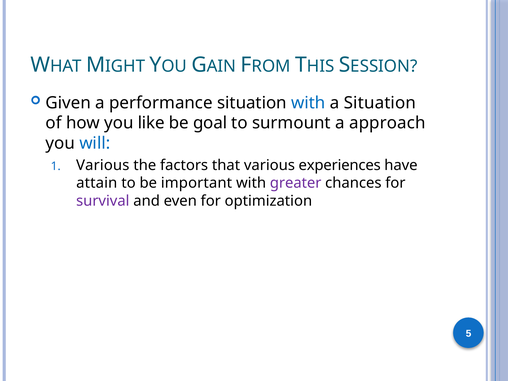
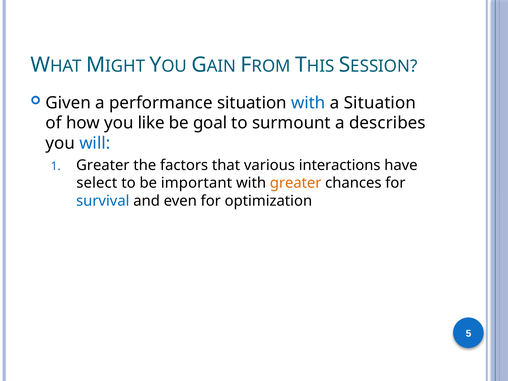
approach: approach -> describes
Various at (103, 165): Various -> Greater
experiences: experiences -> interactions
attain: attain -> select
greater at (296, 183) colour: purple -> orange
survival colour: purple -> blue
